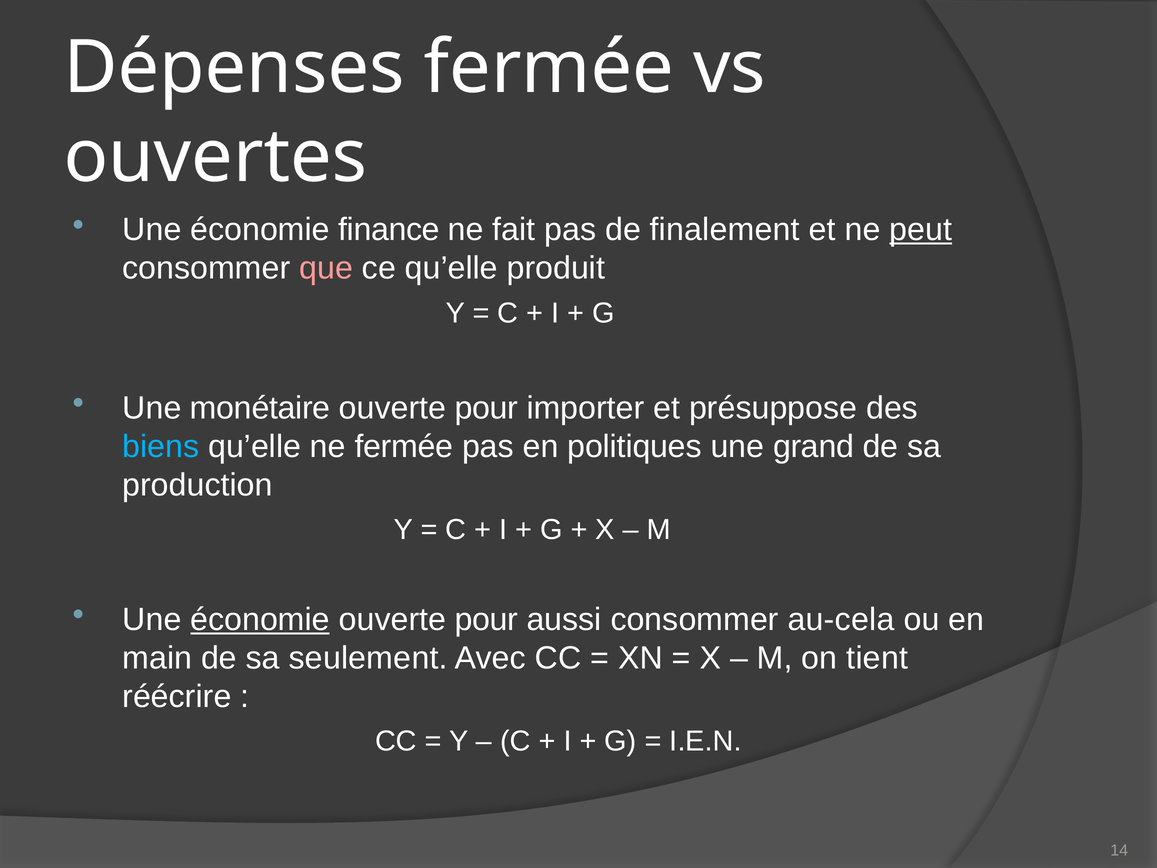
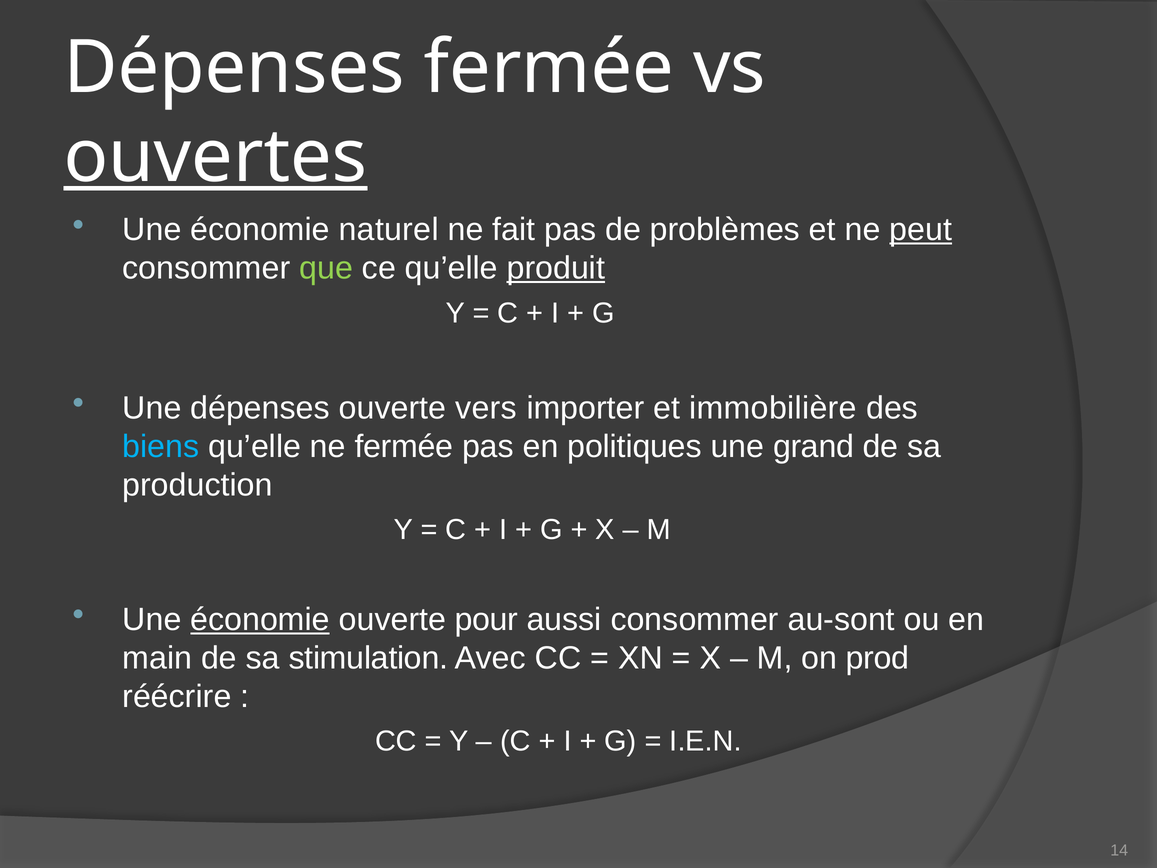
ouvertes underline: none -> present
finance: finance -> naturel
finalement: finalement -> problèmes
que colour: pink -> light green
produit underline: none -> present
Une monétaire: monétaire -> dépenses
pour at (486, 408): pour -> vers
présuppose: présuppose -> immobilière
au-cela: au-cela -> au-sont
seulement: seulement -> stimulation
tient: tient -> prod
